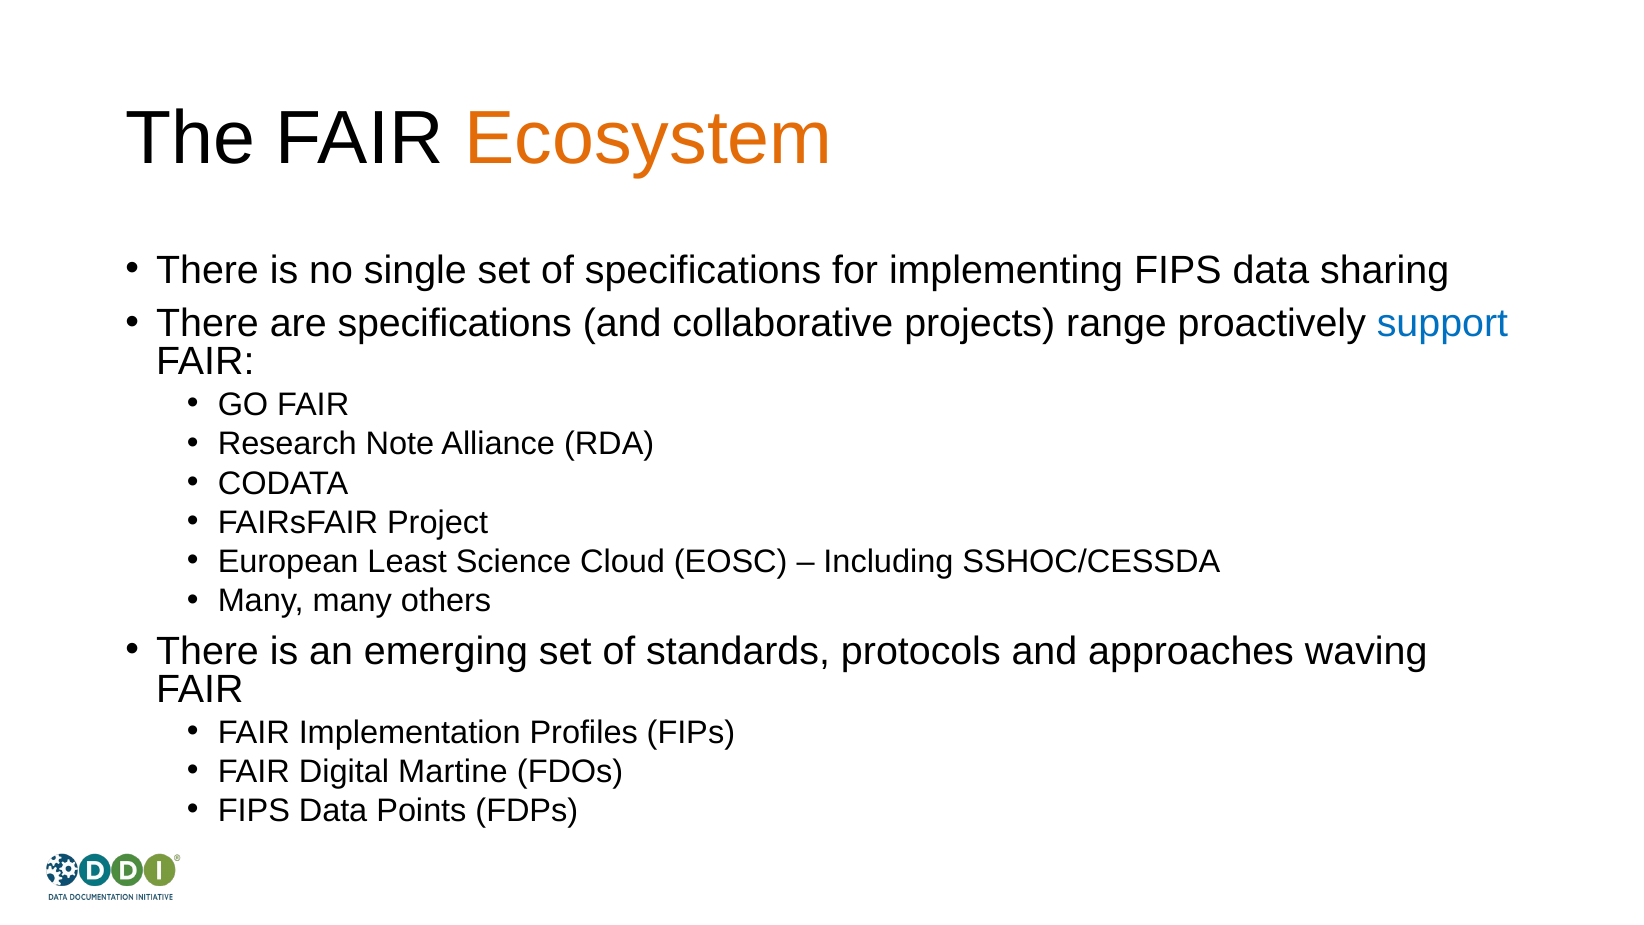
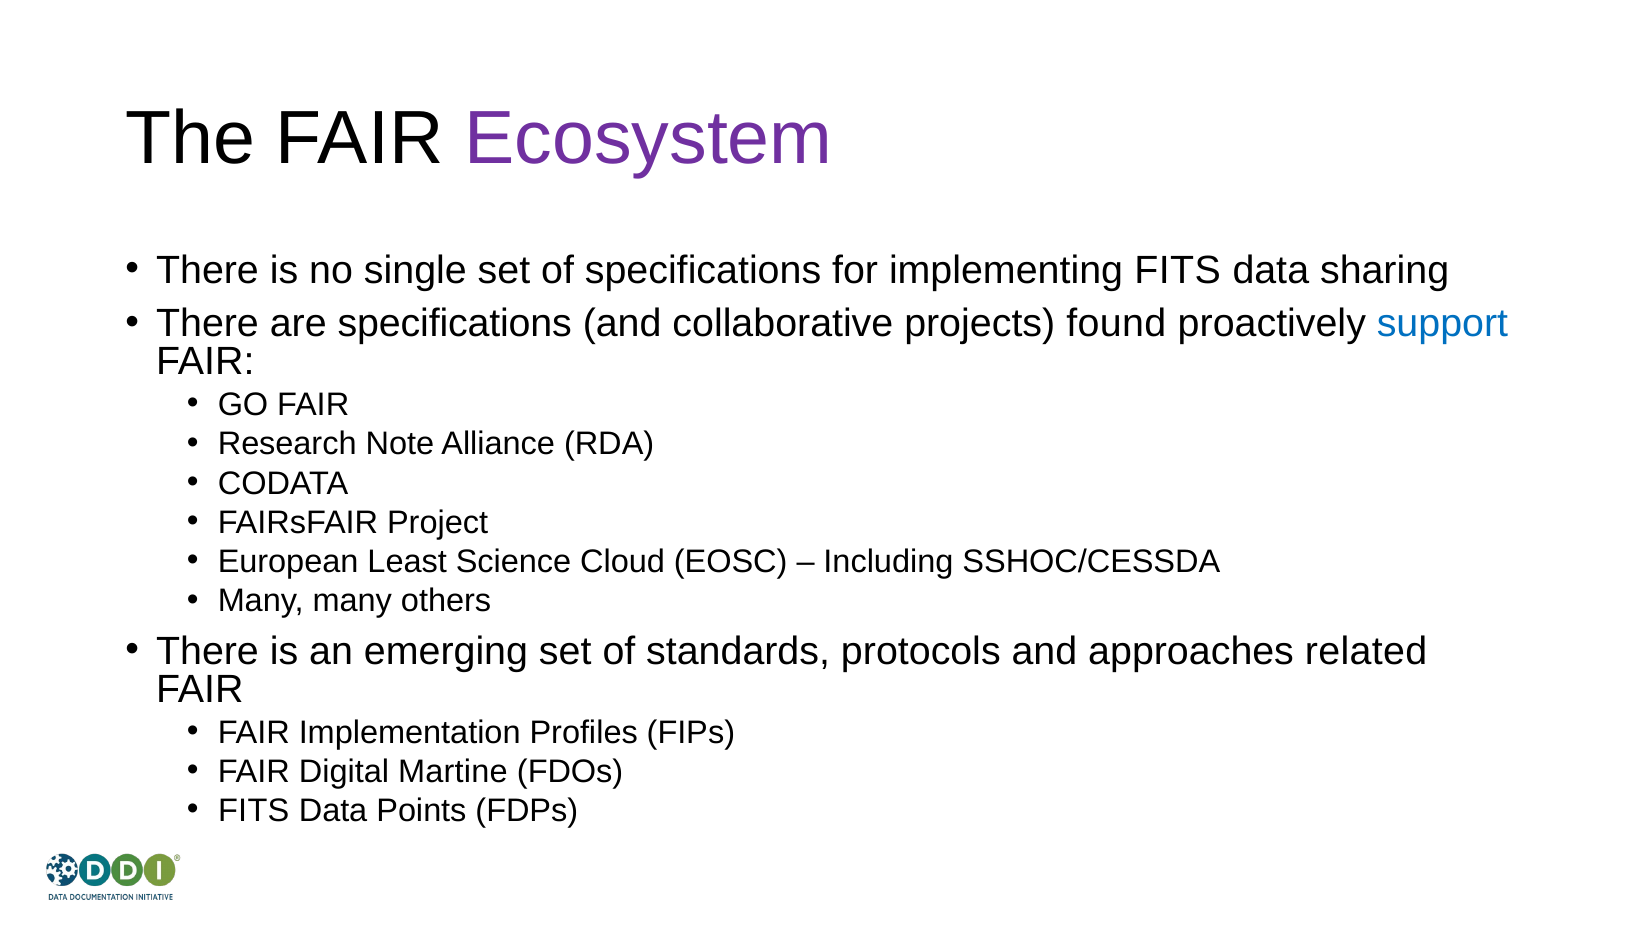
Ecosystem colour: orange -> purple
implementing FIPS: FIPS -> FITS
range: range -> found
waving: waving -> related
FIPS at (254, 811): FIPS -> FITS
